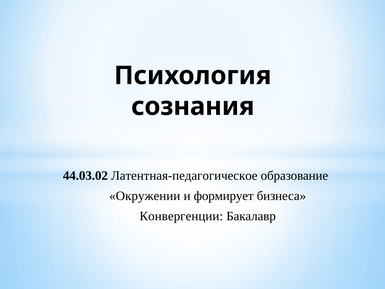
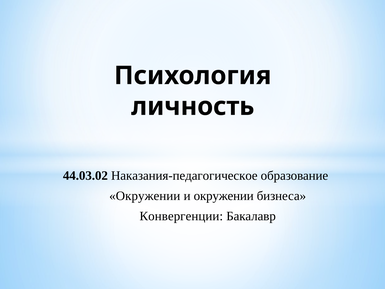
сознания: сознания -> личность
Латентная-педагогическое: Латентная-педагогическое -> Наказания-педагогическое
и формирует: формирует -> окружении
